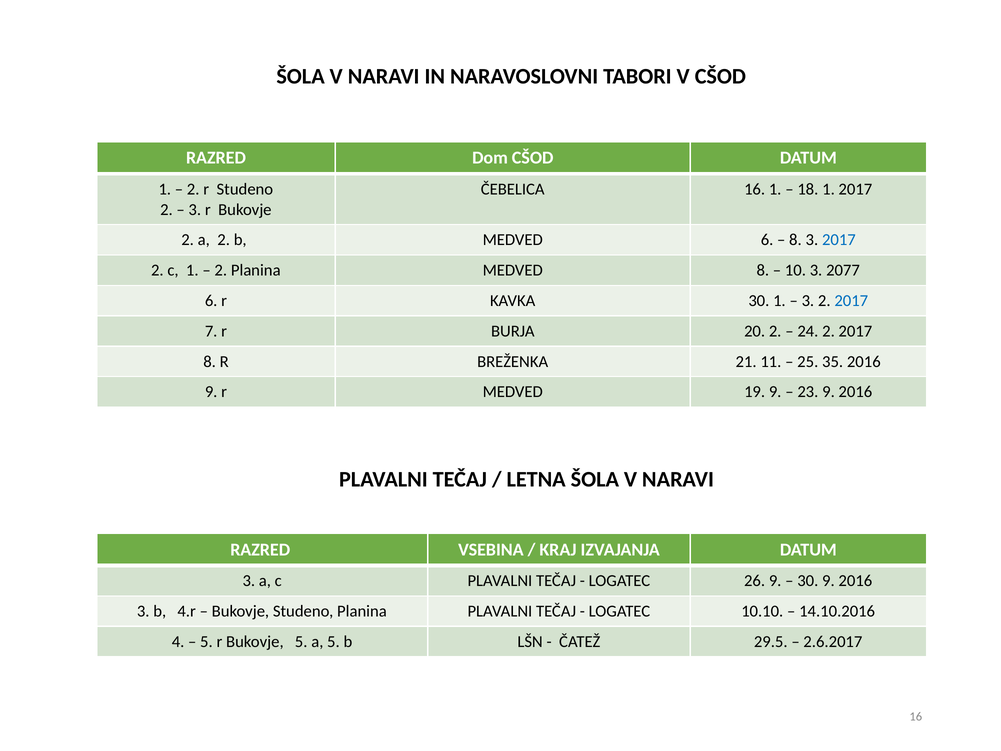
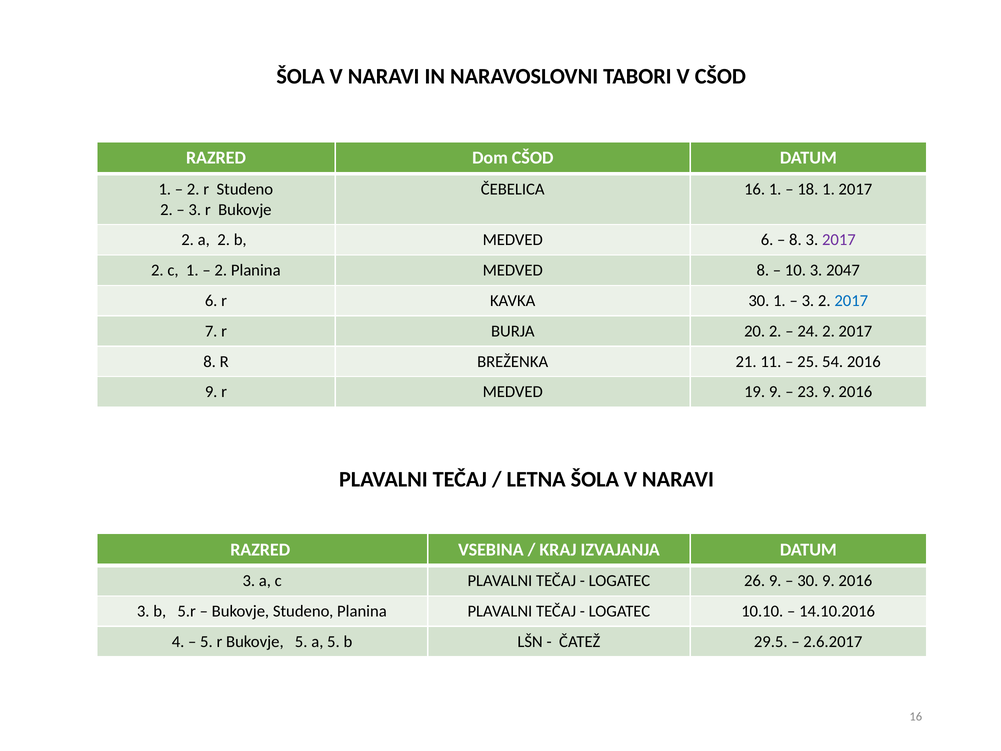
2017 at (839, 240) colour: blue -> purple
2077: 2077 -> 2047
35: 35 -> 54
4.r: 4.r -> 5.r
